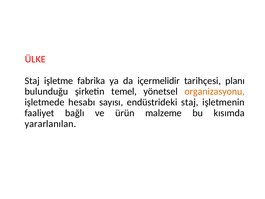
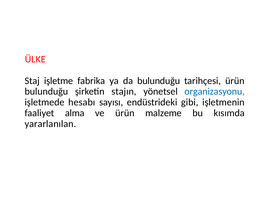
da içermelidir: içermelidir -> bulunduğu
tarihçesi planı: planı -> ürün
temel: temel -> stajın
organizasyonu colour: orange -> blue
endüstrideki staj: staj -> gibi
bağlı: bağlı -> alma
